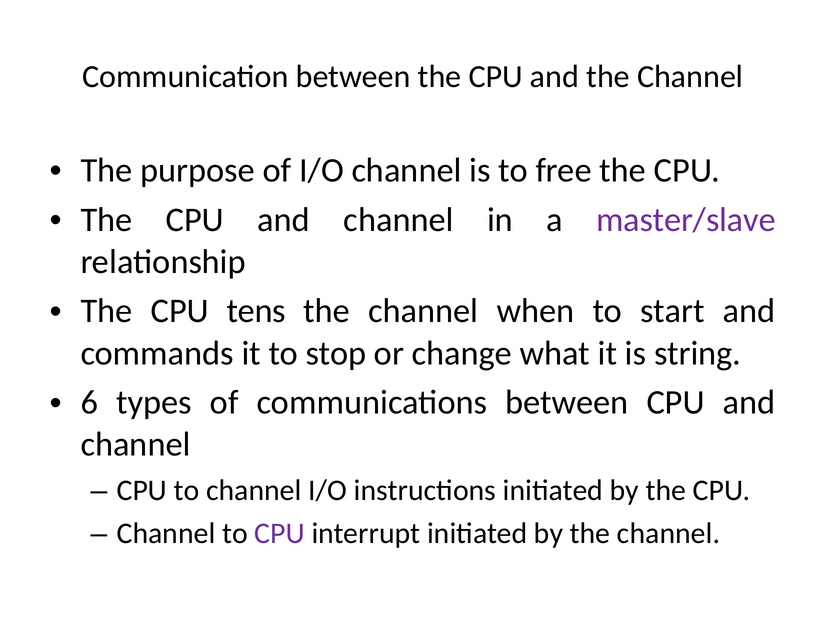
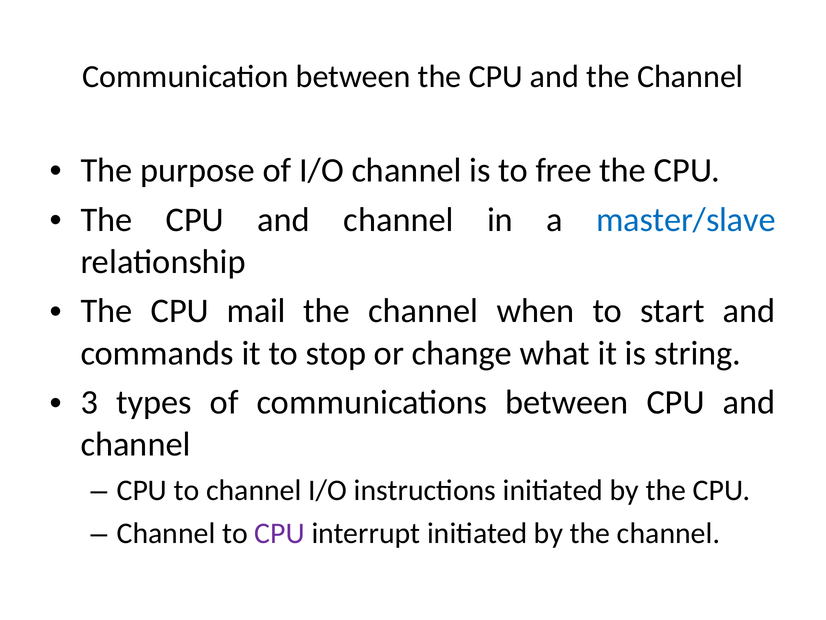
master/slave colour: purple -> blue
tens: tens -> mail
6: 6 -> 3
